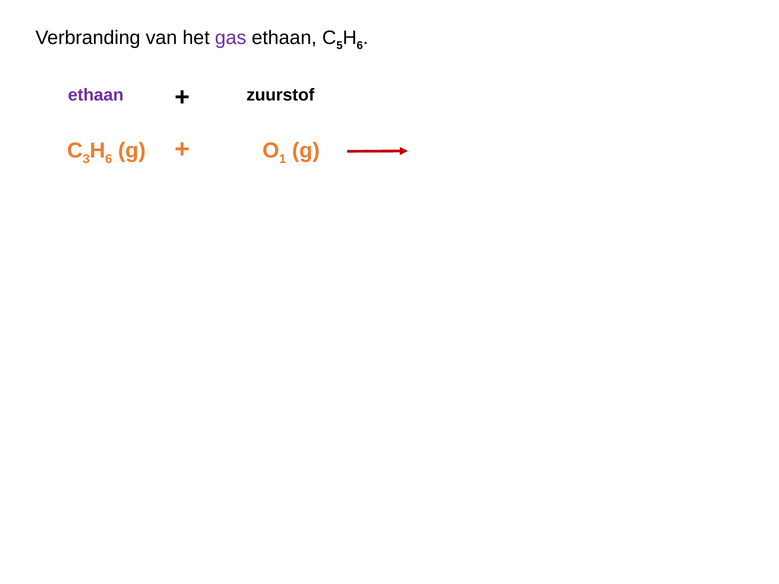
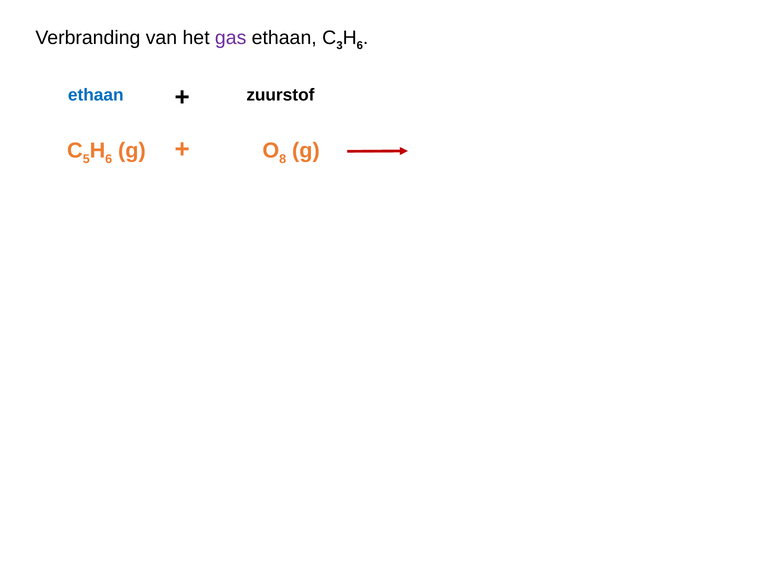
5: 5 -> 3
ethaan at (96, 95) colour: purple -> blue
3: 3 -> 5
1: 1 -> 8
